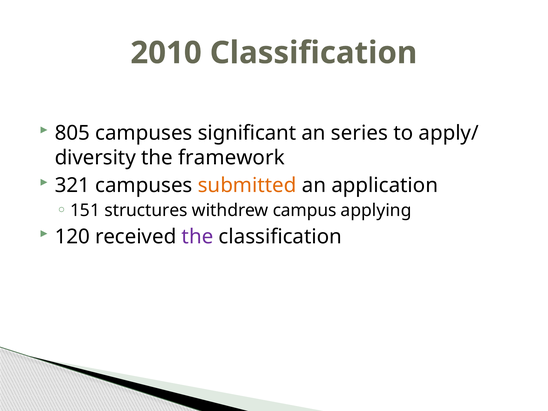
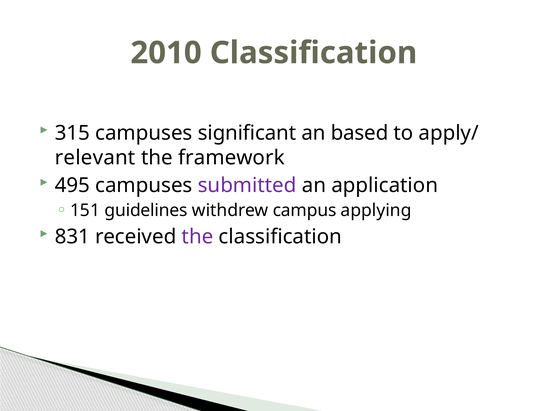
805: 805 -> 315
series: series -> based
diversity: diversity -> relevant
321: 321 -> 495
submitted colour: orange -> purple
structures: structures -> guidelines
120: 120 -> 831
